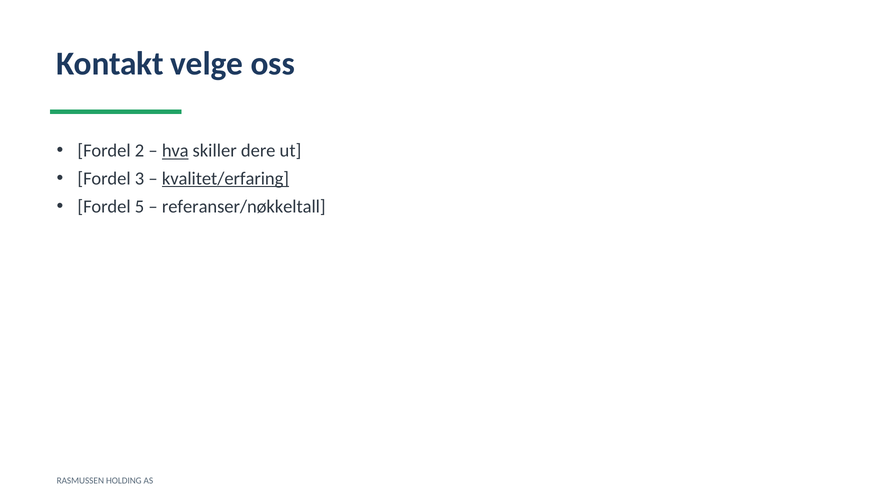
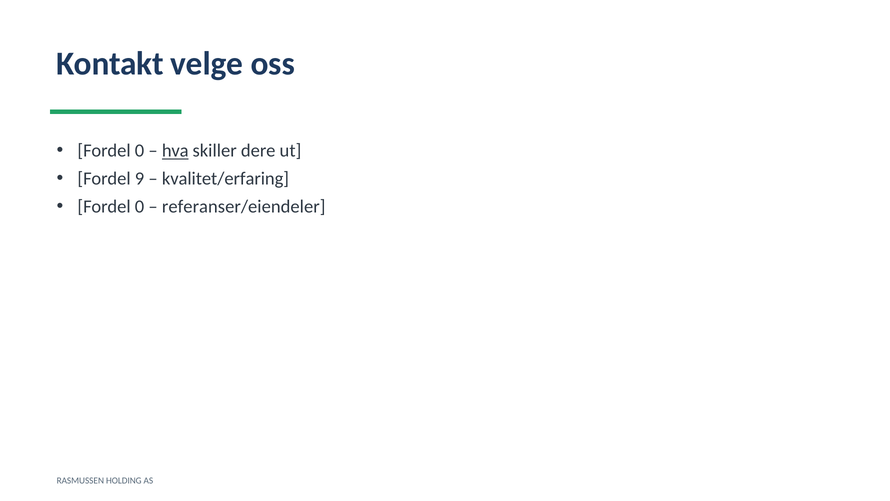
2 at (140, 151): 2 -> 0
3: 3 -> 9
kvalitet/erfaring underline: present -> none
5 at (140, 206): 5 -> 0
referanser/nøkkeltall: referanser/nøkkeltall -> referanser/eiendeler
